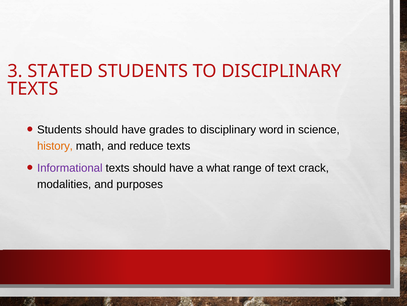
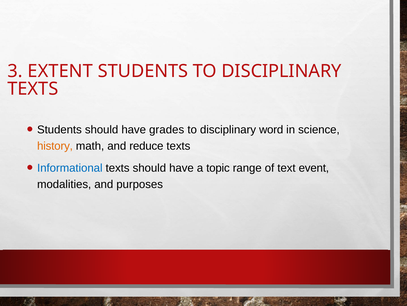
STATED: STATED -> EXTENT
Informational colour: purple -> blue
what: what -> topic
crack: crack -> event
